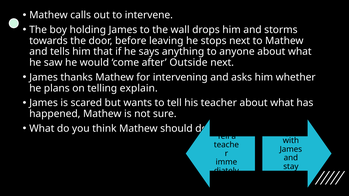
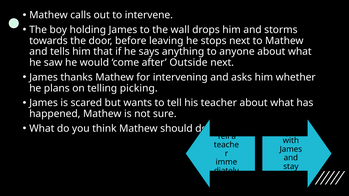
explain: explain -> picking
